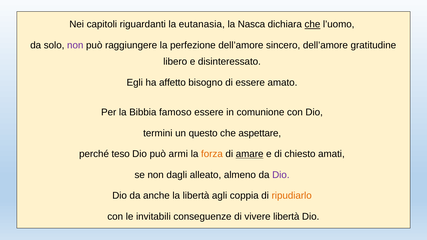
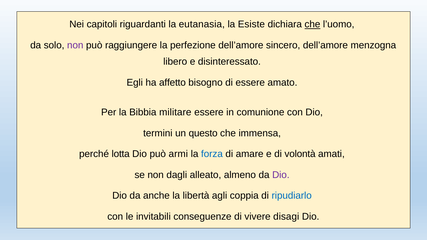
Nasca: Nasca -> Esiste
gratitudine: gratitudine -> menzogna
famoso: famoso -> militare
aspettare: aspettare -> immensa
teso: teso -> lotta
forza colour: orange -> blue
amare underline: present -> none
chiesto: chiesto -> volontà
ripudiarlo colour: orange -> blue
vivere libertà: libertà -> disagi
